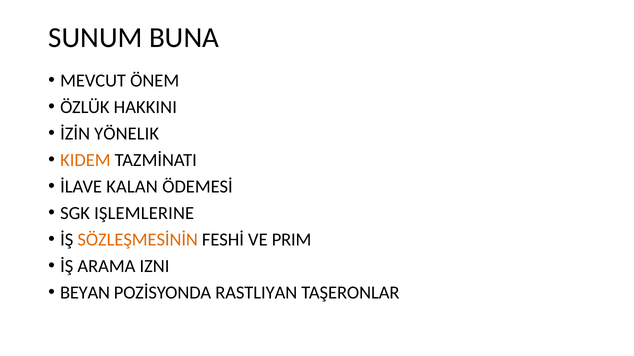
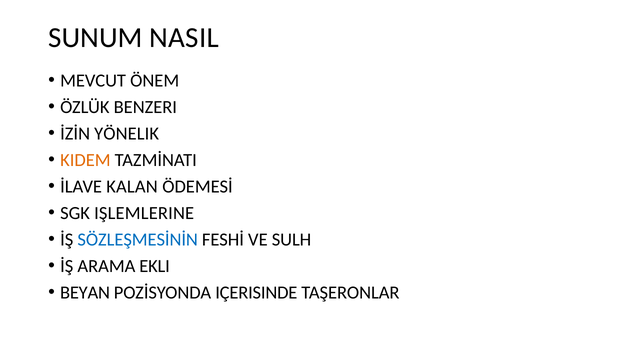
BUNA: BUNA -> NASIL
HAKKINI: HAKKINI -> BENZERI
SÖZLEŞMESİNİN colour: orange -> blue
PRIM: PRIM -> SULH
IZNI: IZNI -> EKLI
RASTLIYAN: RASTLIYAN -> IÇERISINDE
